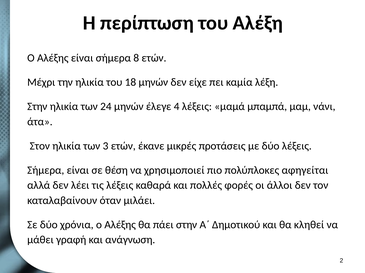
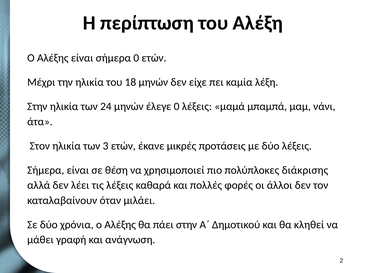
σήμερα 8: 8 -> 0
έλεγε 4: 4 -> 0
αφηγείται: αφηγείται -> διάκρισης
